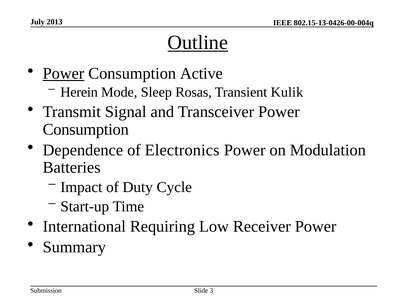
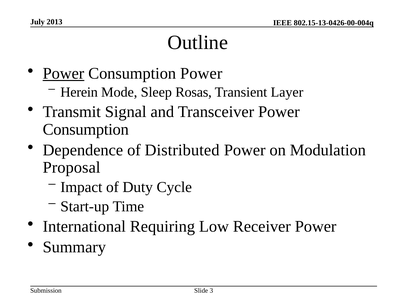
Outline underline: present -> none
Consumption Active: Active -> Power
Kulik: Kulik -> Layer
Electronics: Electronics -> Distributed
Batteries: Batteries -> Proposal
